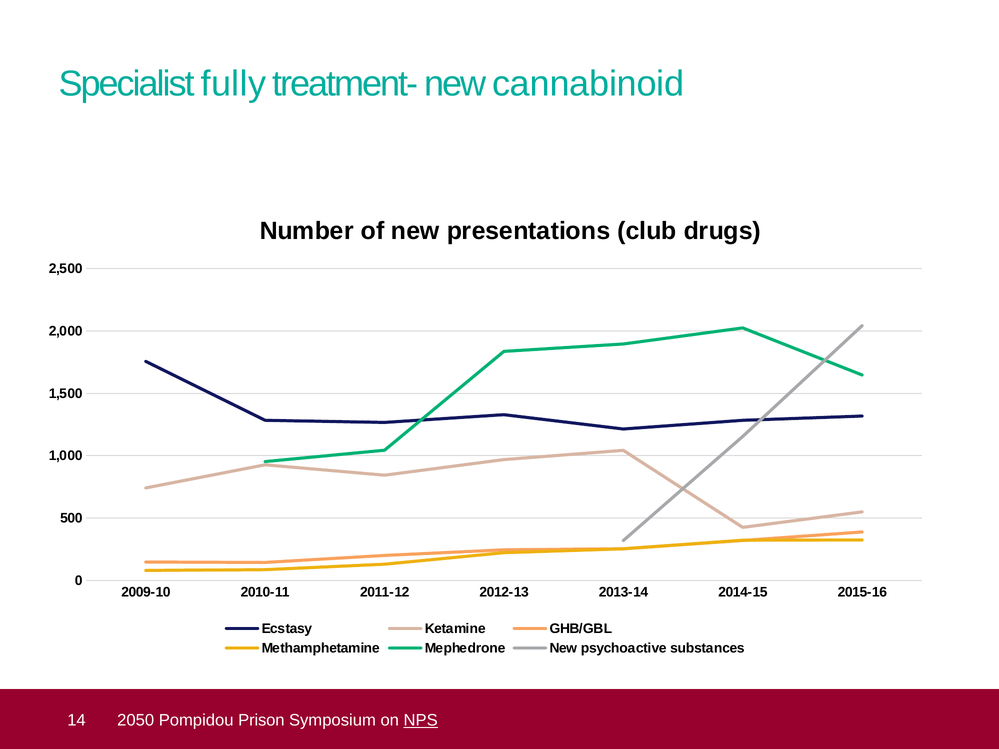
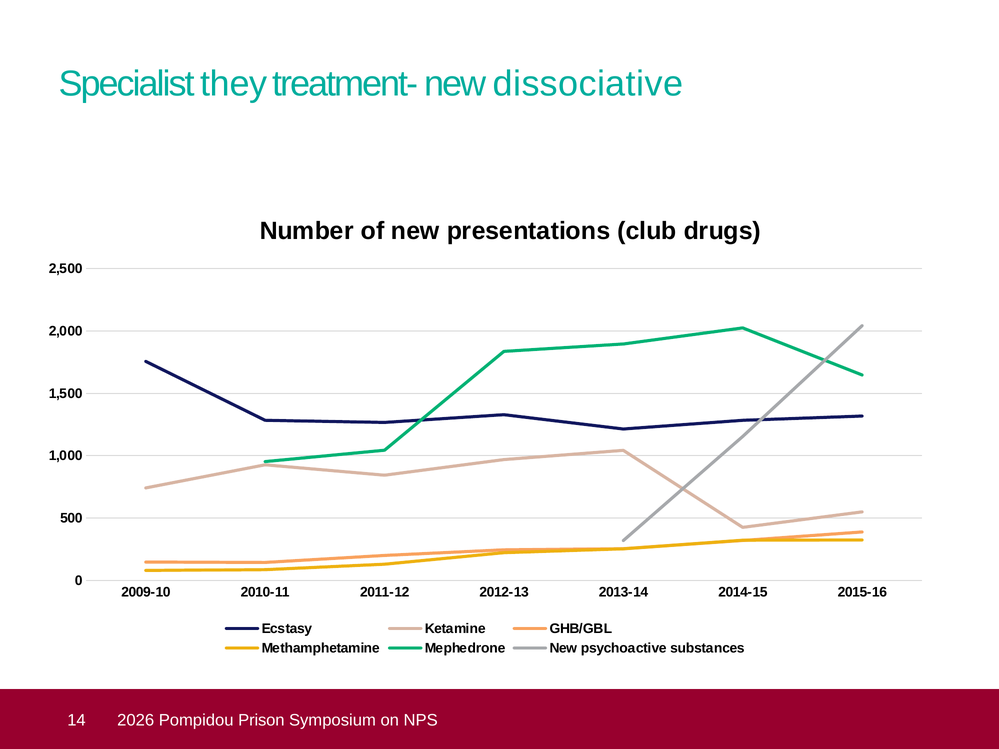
fully: fully -> they
cannabinoid: cannabinoid -> dissociative
2050: 2050 -> 2026
NPS underline: present -> none
